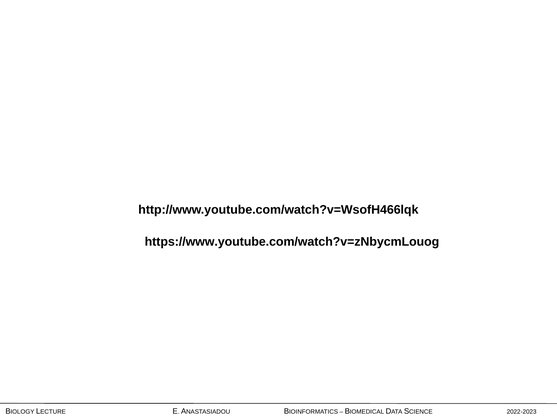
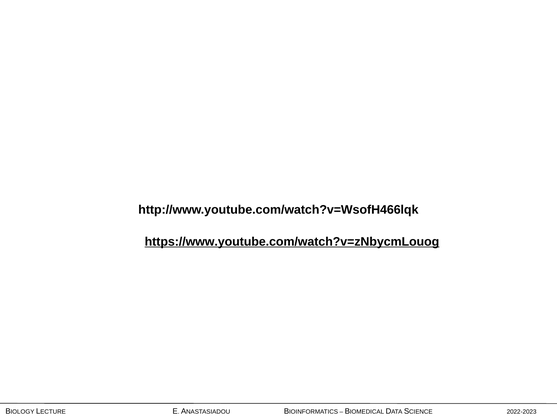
https://www.youtube.com/watch?v=zNbycmLouog underline: none -> present
